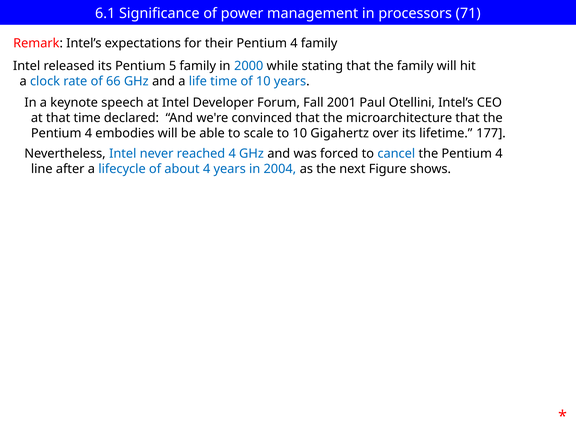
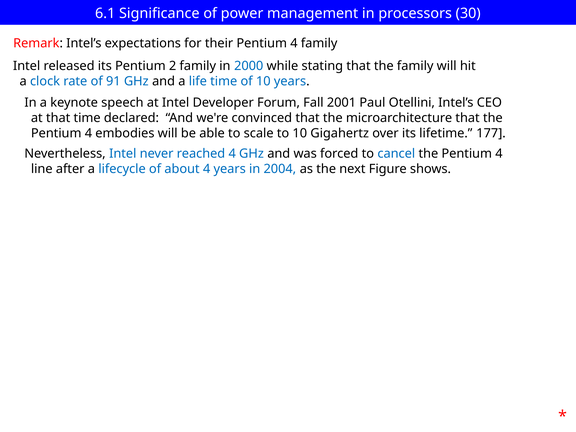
71: 71 -> 30
5: 5 -> 2
66: 66 -> 91
